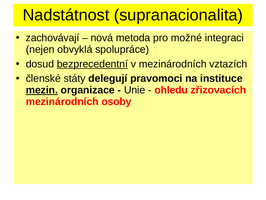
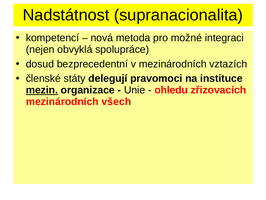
zachovávají: zachovávají -> kompetencí
bezprecedentní underline: present -> none
osoby: osoby -> všech
